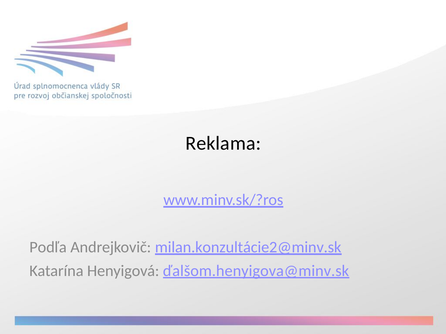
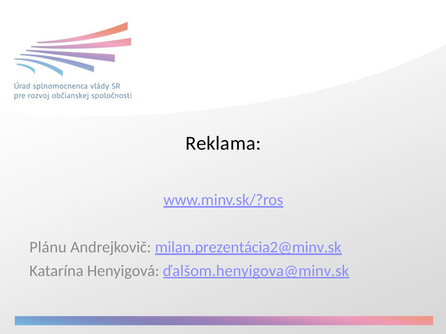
Podľa: Podľa -> Plánu
milan.konzultácie2@minv.sk: milan.konzultácie2@minv.sk -> milan.prezentácia2@minv.sk
